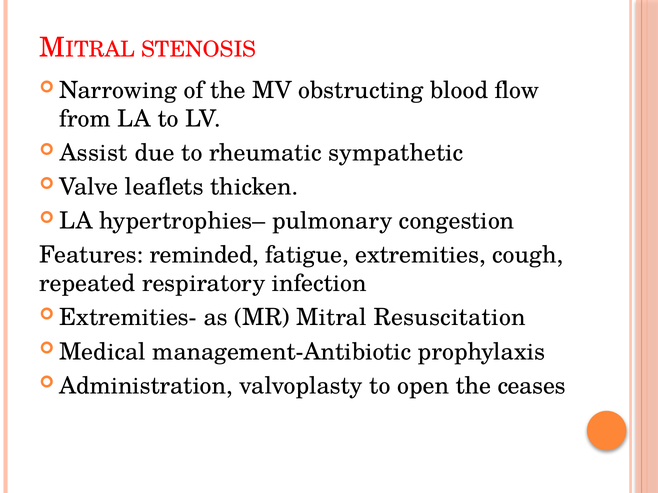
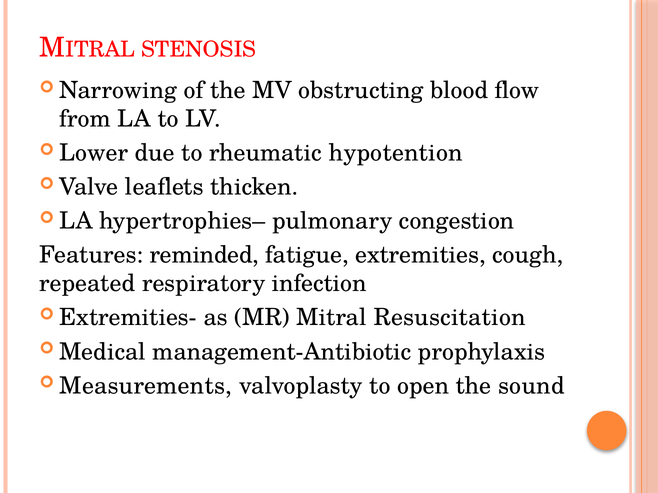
Assist: Assist -> Lower
sympathetic: sympathetic -> hypotention
Administration: Administration -> Measurements
ceases: ceases -> sound
